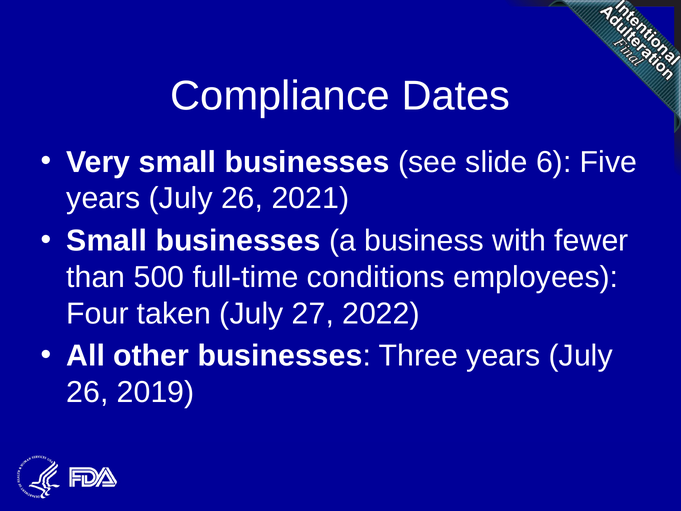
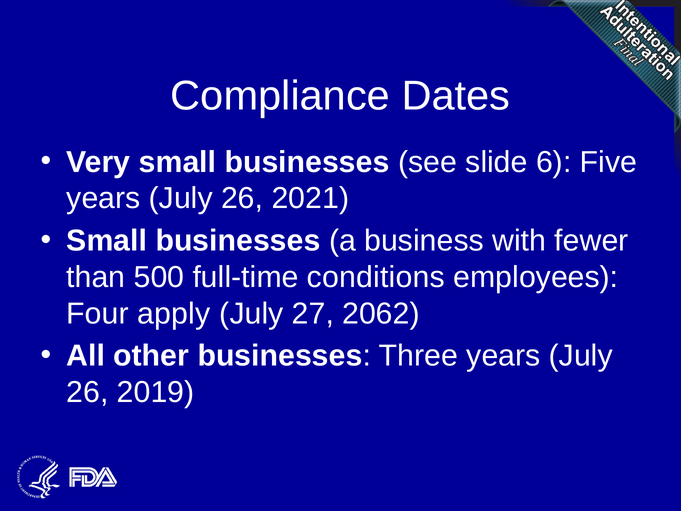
taken: taken -> apply
2022: 2022 -> 2062
